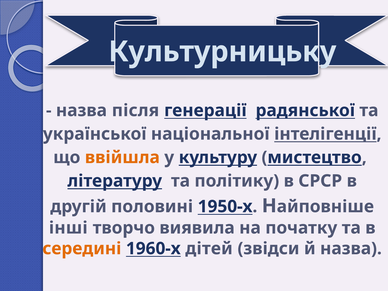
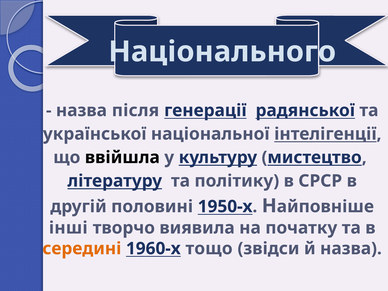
Культурницьку: Культурницьку -> Національного
ввійшла colour: orange -> black
дітей: дітей -> тощо
